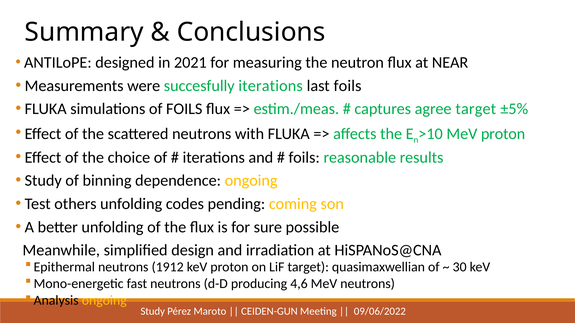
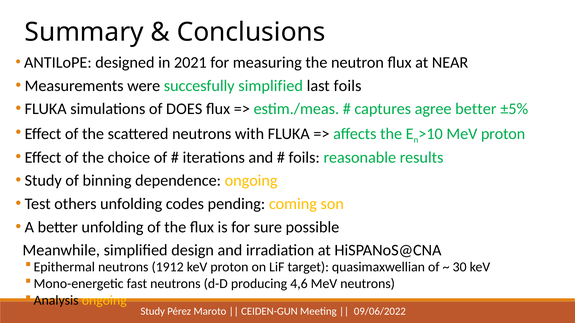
succesfully iterations: iterations -> simplified
of FOILS: FOILS -> DOES
agree target: target -> better
